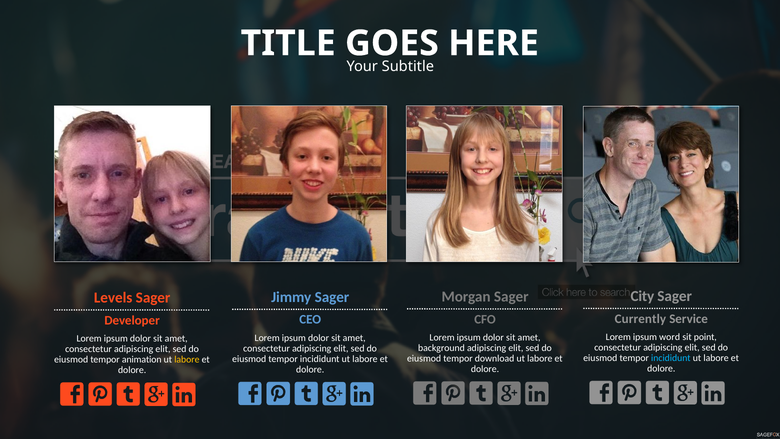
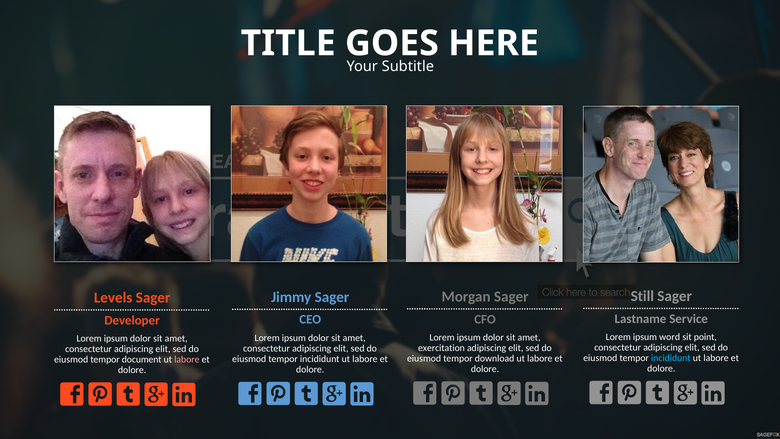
City: City -> Still
Currently: Currently -> Lastname
background: background -> exercitation
animation: animation -> document
labore at (187, 359) colour: yellow -> pink
